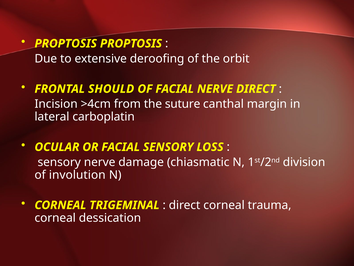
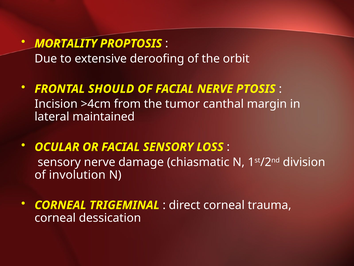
PROPTOSIS at (66, 43): PROPTOSIS -> MORTALITY
NERVE DIRECT: DIRECT -> PTOSIS
suture: suture -> tumor
carboplatin: carboplatin -> maintained
